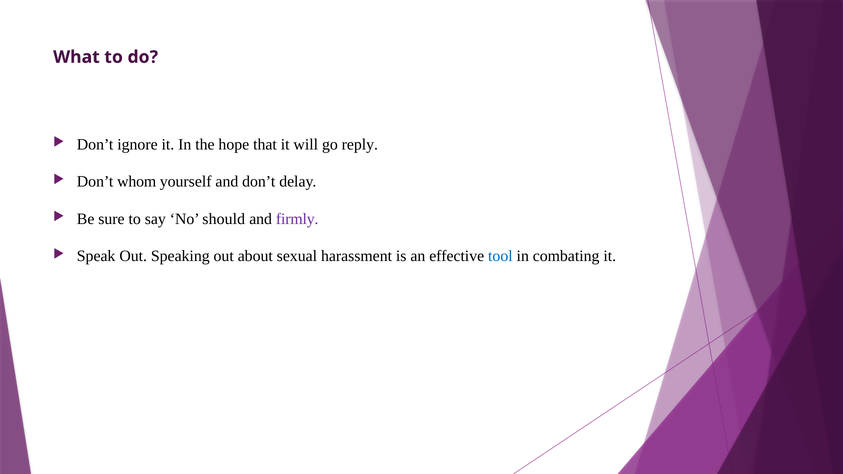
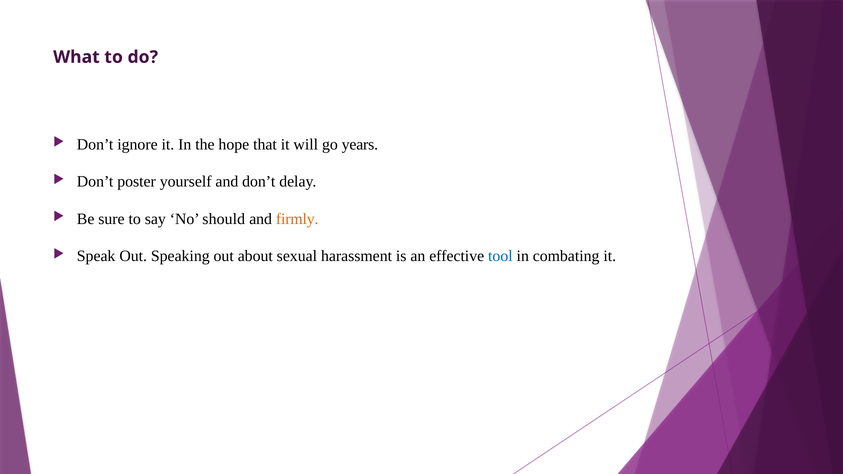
reply: reply -> years
whom: whom -> poster
firmly colour: purple -> orange
